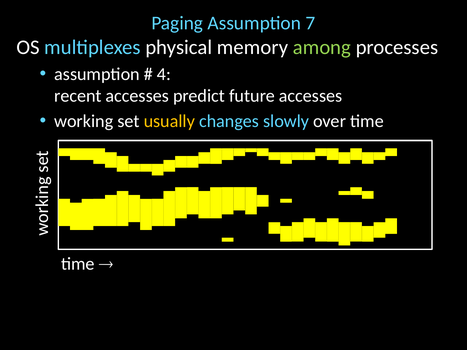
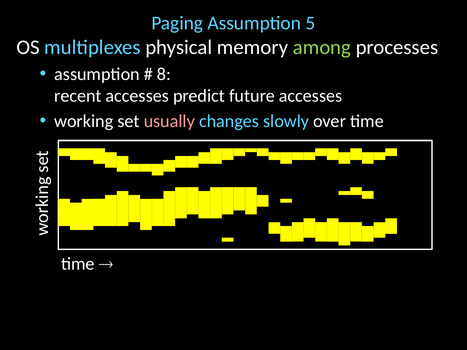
7: 7 -> 5
4: 4 -> 8
usually colour: yellow -> pink
